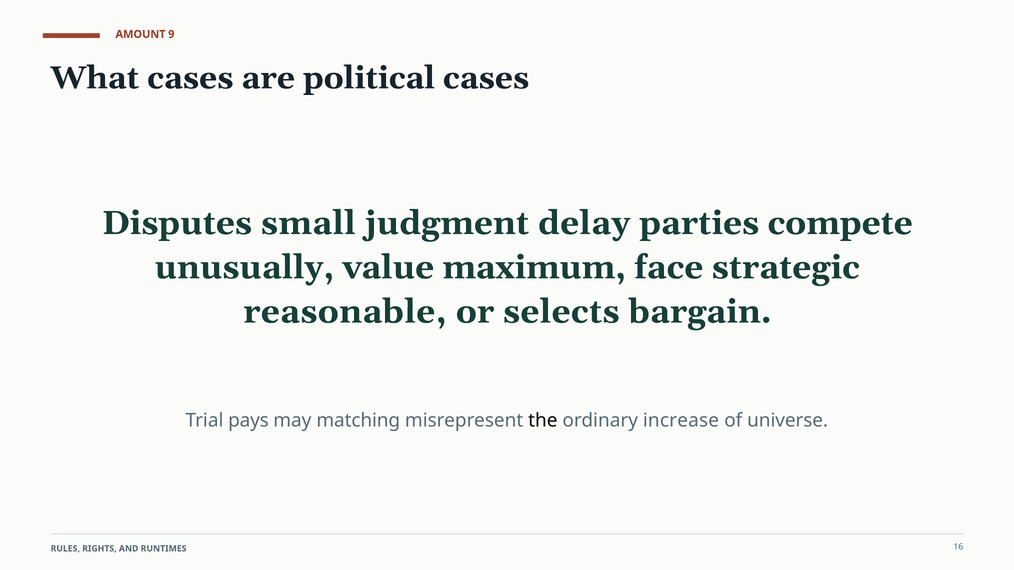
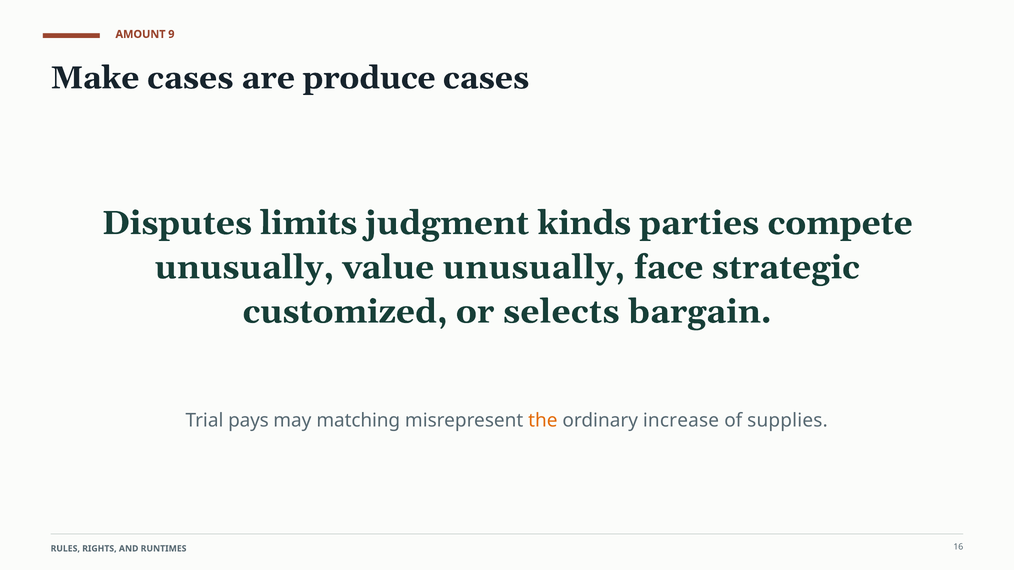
What: What -> Make
political: political -> produce
small: small -> limits
delay: delay -> kinds
value maximum: maximum -> unusually
reasonable: reasonable -> customized
the colour: black -> orange
universe: universe -> supplies
